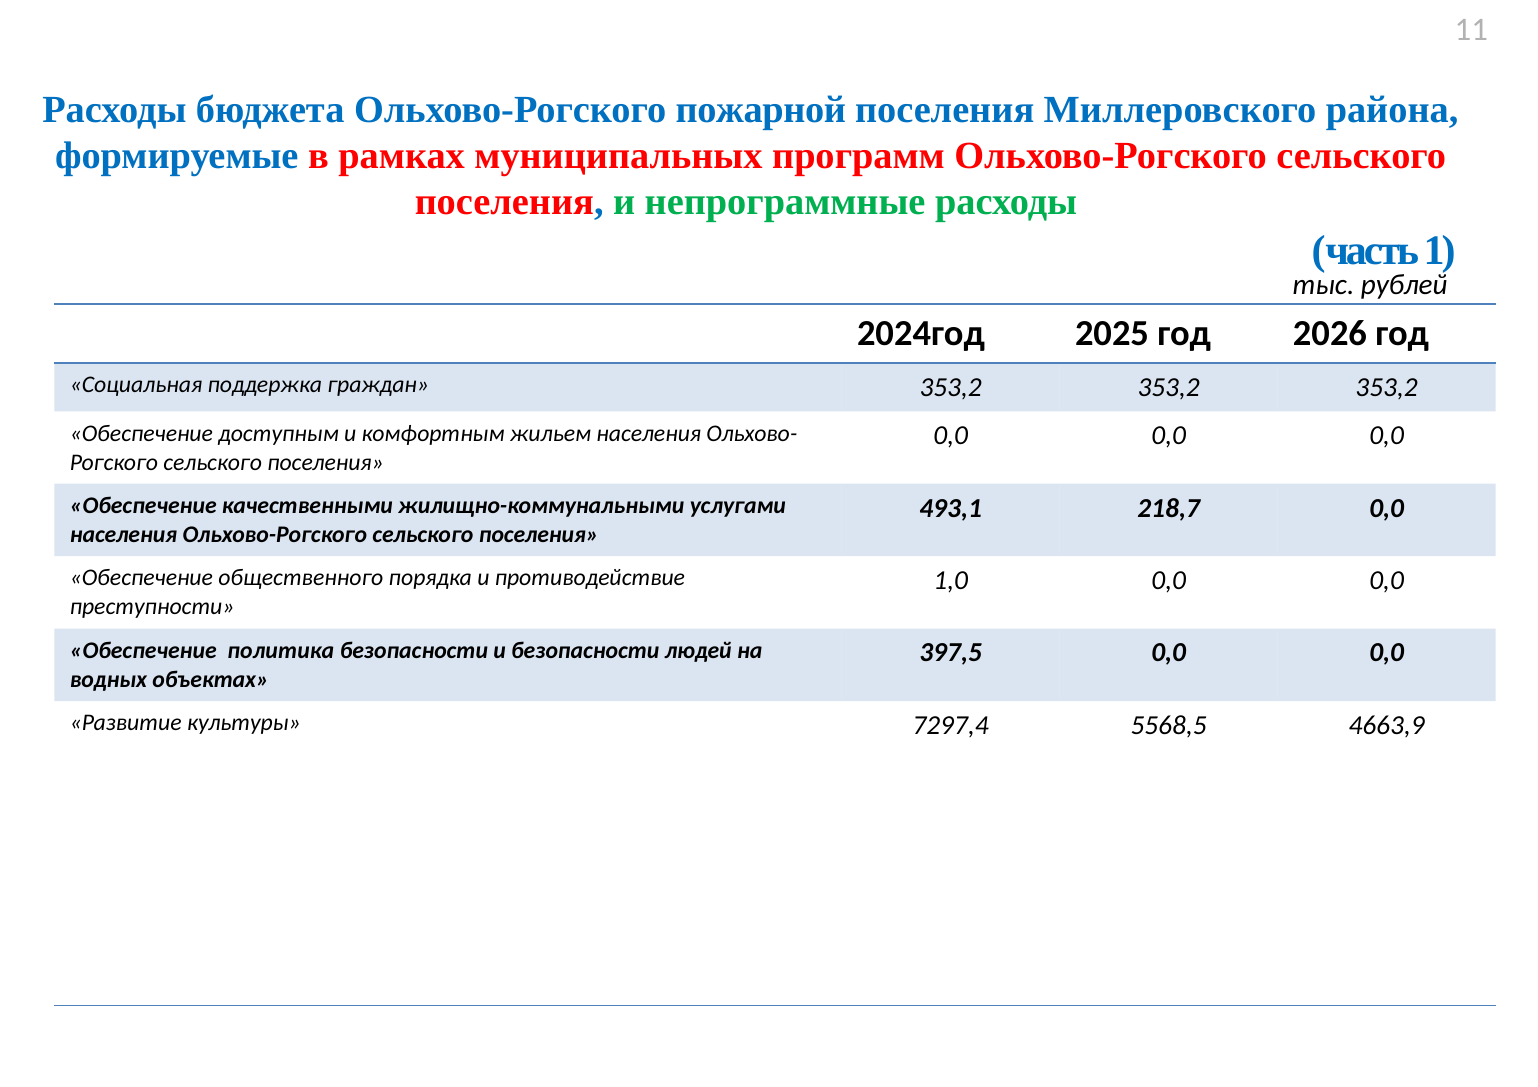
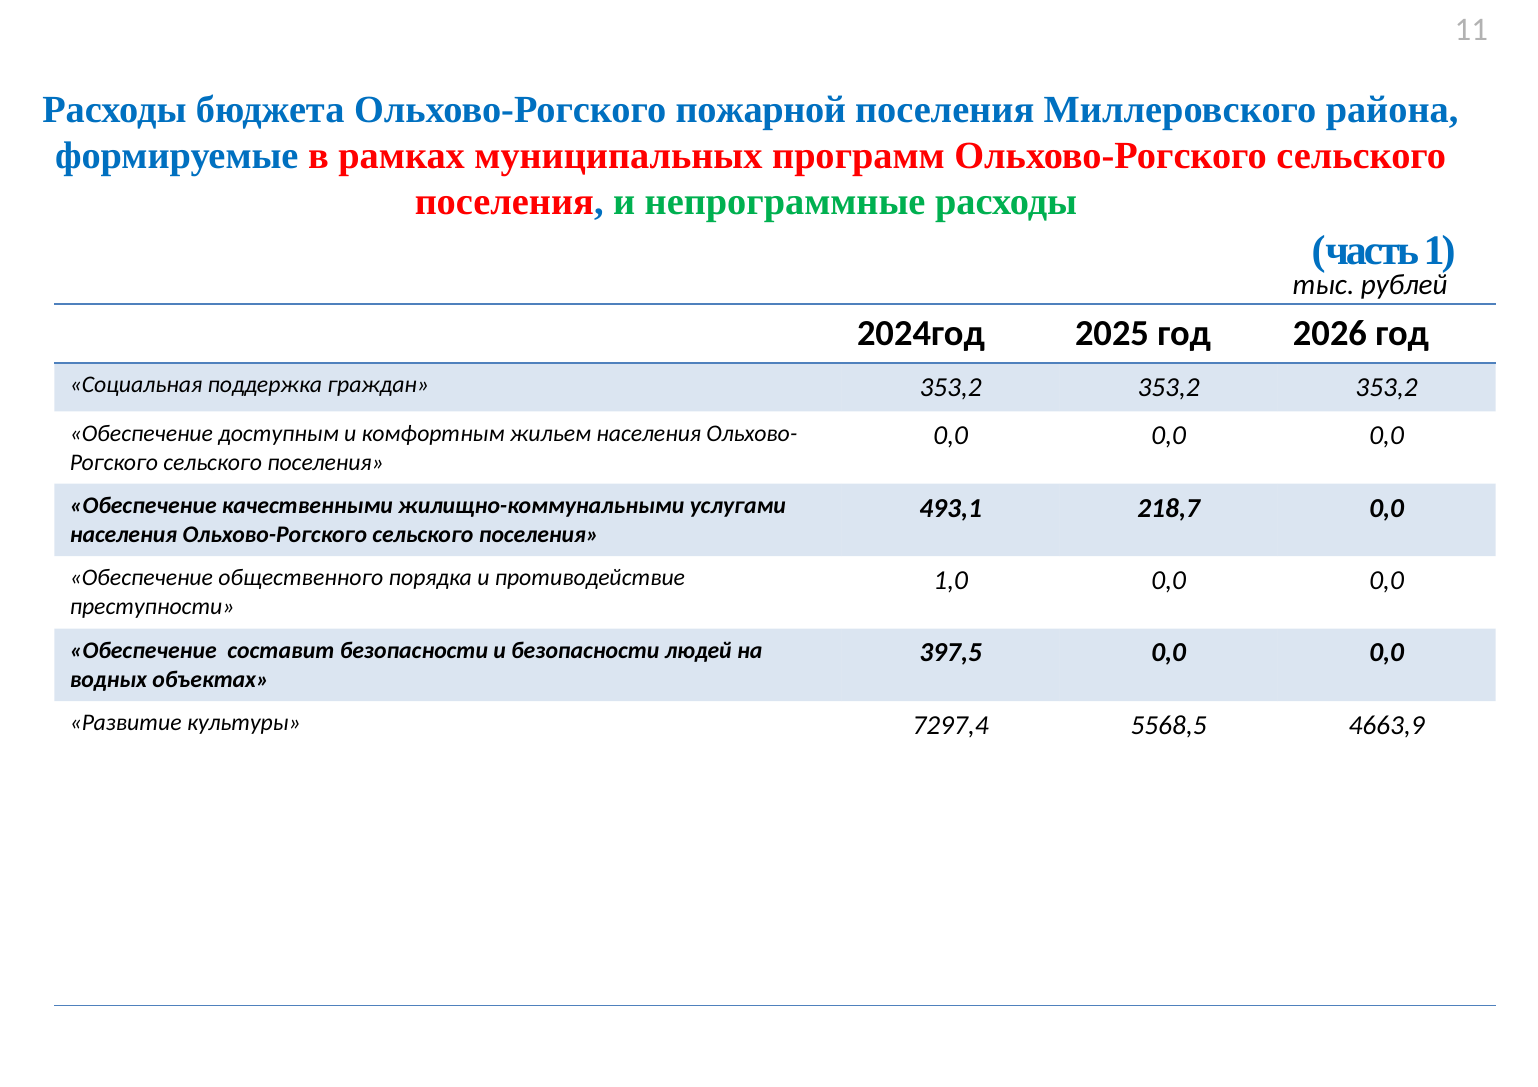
политика: политика -> составит
